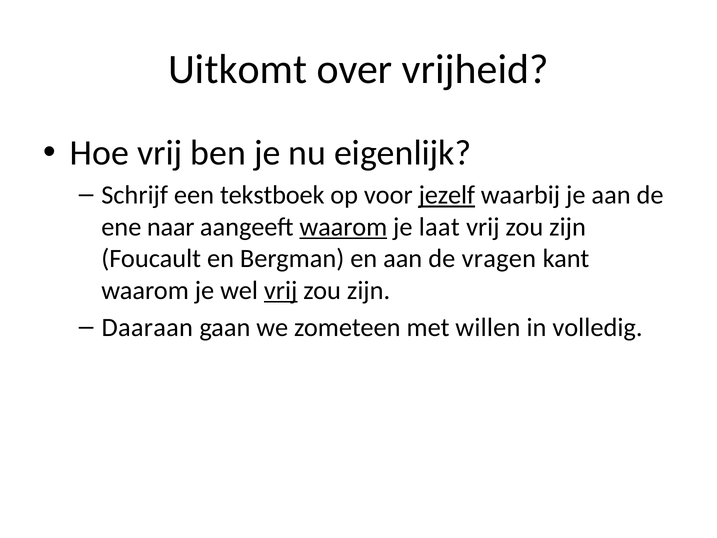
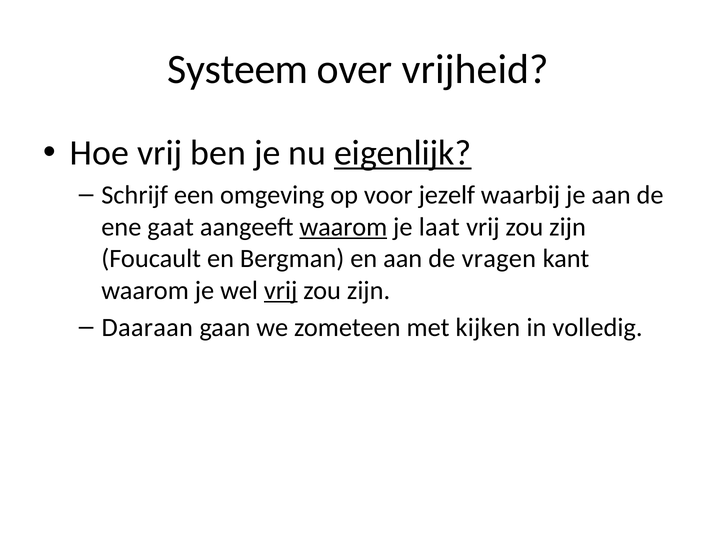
Uitkomt: Uitkomt -> Systeem
eigenlijk underline: none -> present
tekstboek: tekstboek -> omgeving
jezelf underline: present -> none
naar: naar -> gaat
willen: willen -> kijken
